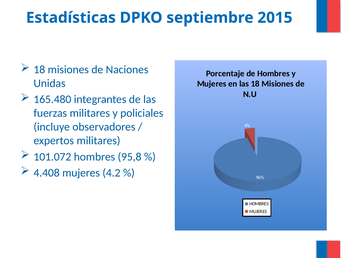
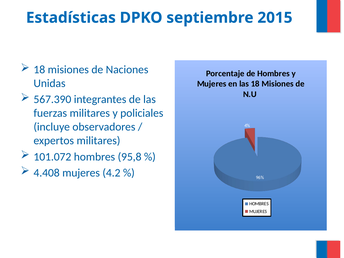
165.480: 165.480 -> 567.390
